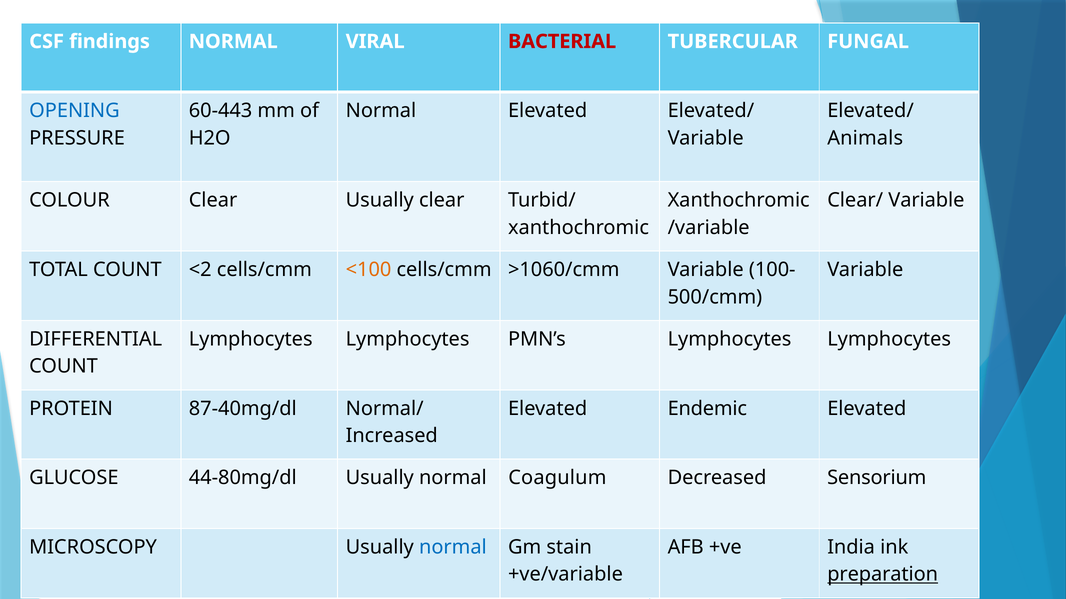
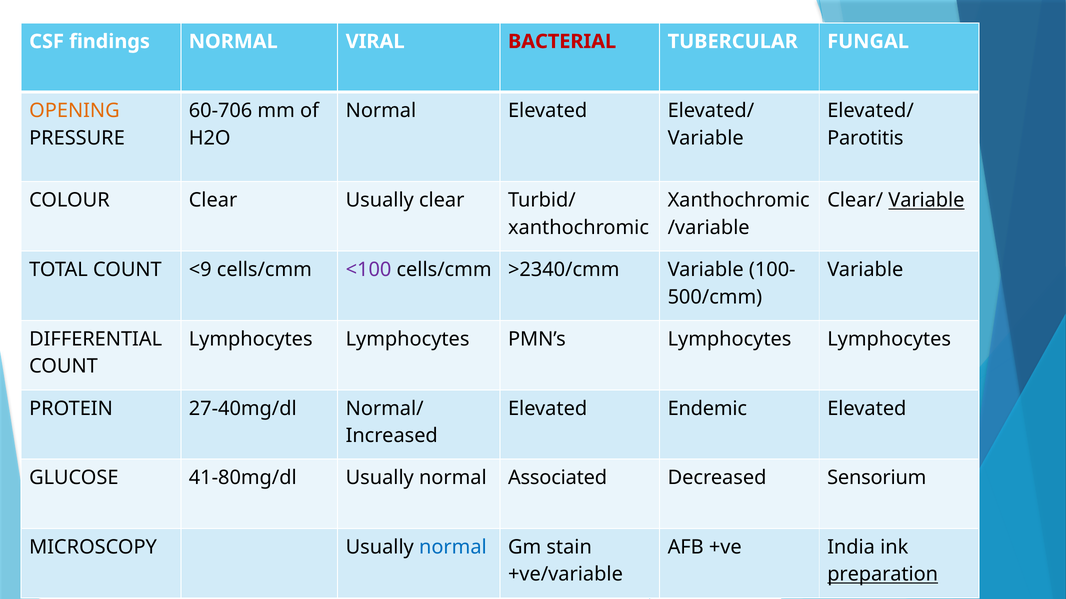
OPENING colour: blue -> orange
60-443: 60-443 -> 60-706
Animals: Animals -> Parotitis
Variable at (926, 201) underline: none -> present
<2: <2 -> <9
<100 colour: orange -> purple
>1060/cmm: >1060/cmm -> >2340/cmm
87-40mg/dl: 87-40mg/dl -> 27-40mg/dl
44-80mg/dl: 44-80mg/dl -> 41-80mg/dl
Coagulum: Coagulum -> Associated
